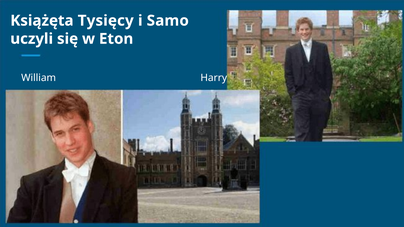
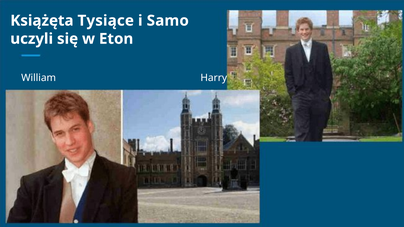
Tysięcy: Tysięcy -> Tysiące
